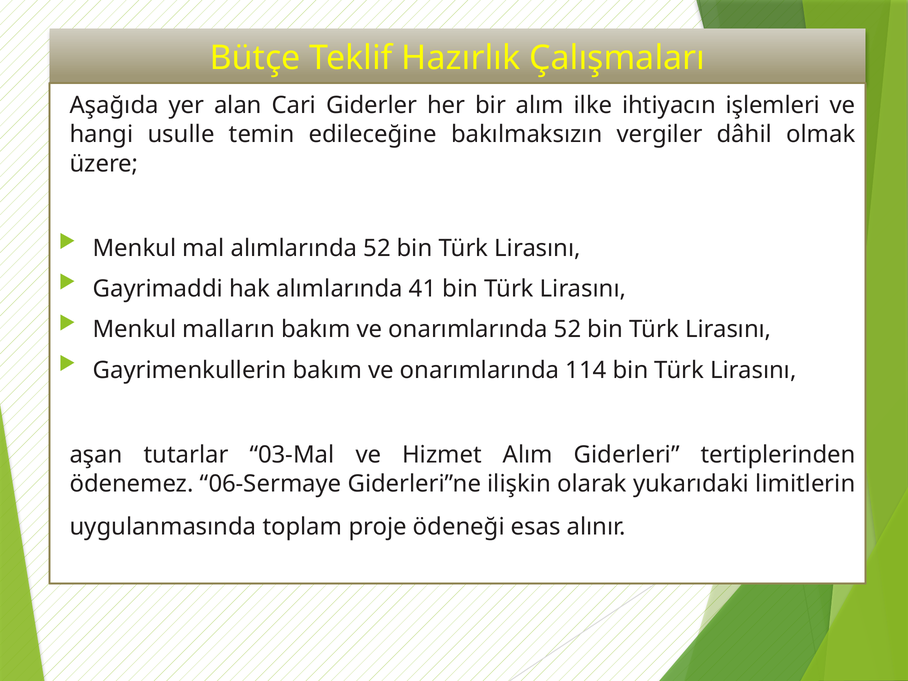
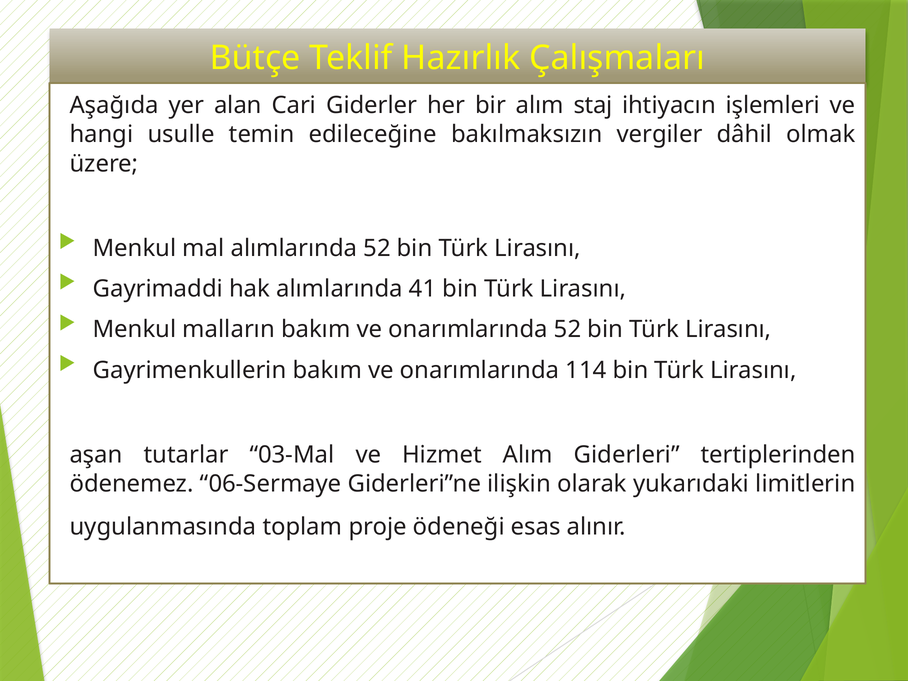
ilke: ilke -> staj
